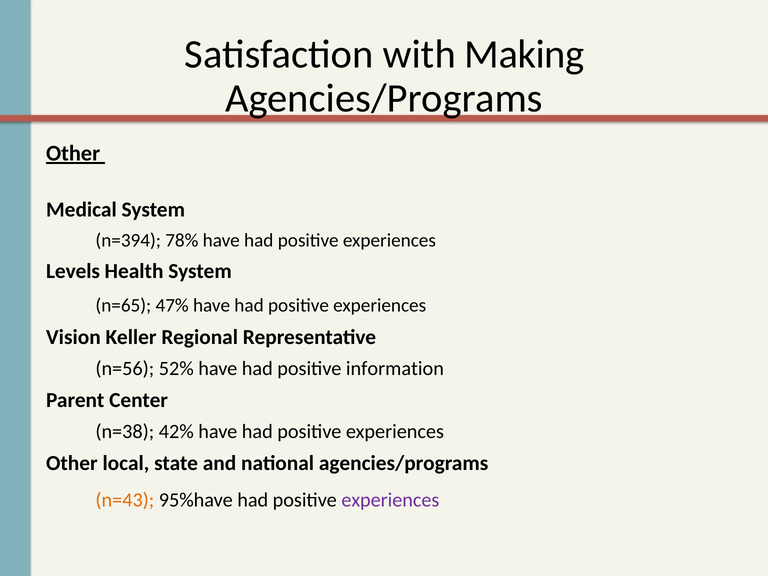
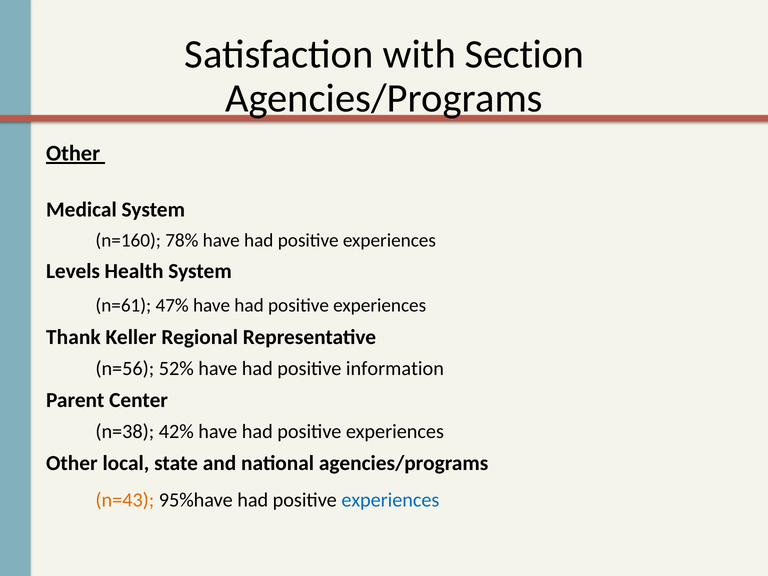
Making: Making -> Section
n=394: n=394 -> n=160
n=65: n=65 -> n=61
Vision: Vision -> Thank
experiences at (390, 500) colour: purple -> blue
